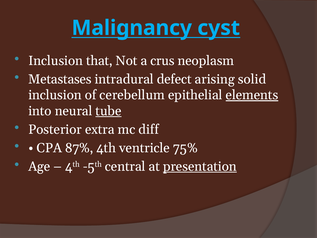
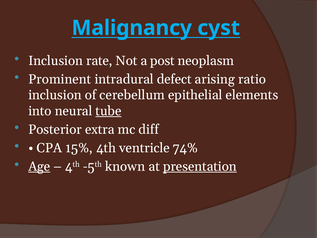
that: that -> rate
crus: crus -> post
Metastases: Metastases -> Prominent
solid: solid -> ratio
elements underline: present -> none
87%: 87% -> 15%
75%: 75% -> 74%
Age underline: none -> present
central: central -> known
